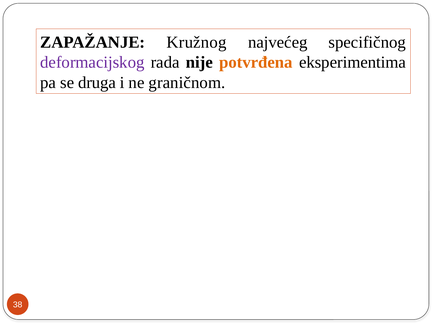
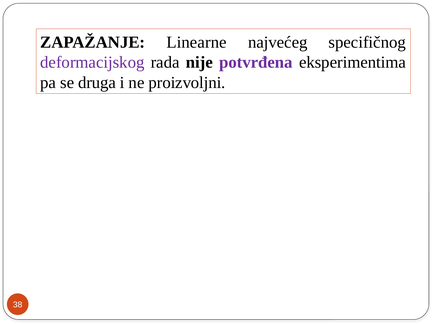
Kružnog: Kružnog -> Linearne
potvrđena colour: orange -> purple
graničnom: graničnom -> proizvoljni
